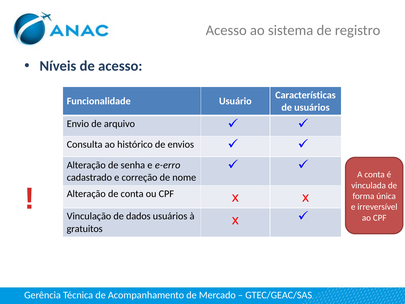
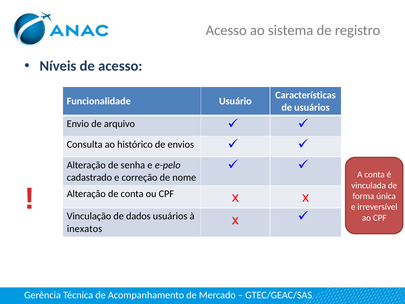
e-erro: e-erro -> e-pelo
gratuitos: gratuitos -> inexatos
